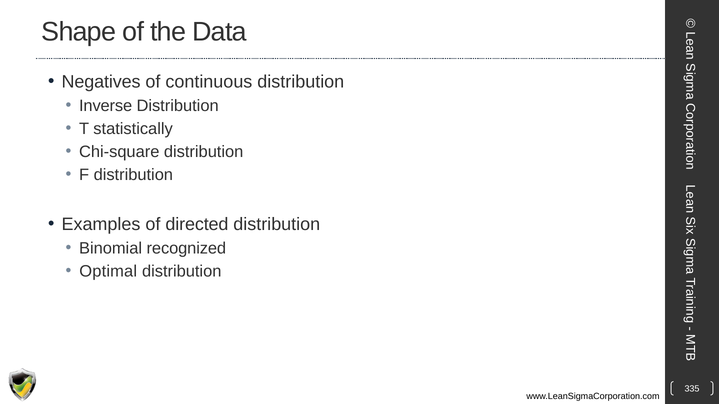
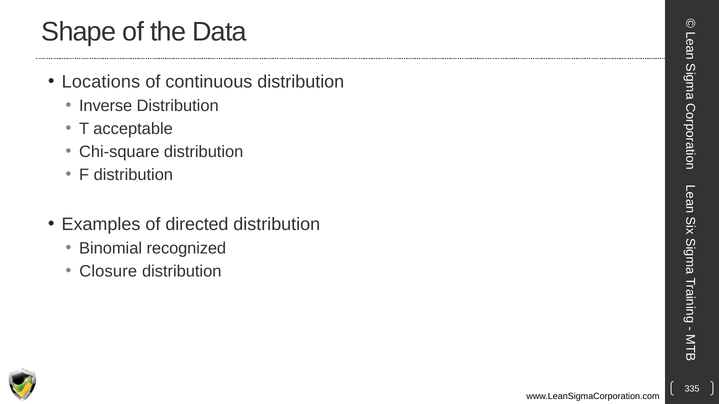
Negatives: Negatives -> Locations
statistically: statistically -> acceptable
Optimal: Optimal -> Closure
